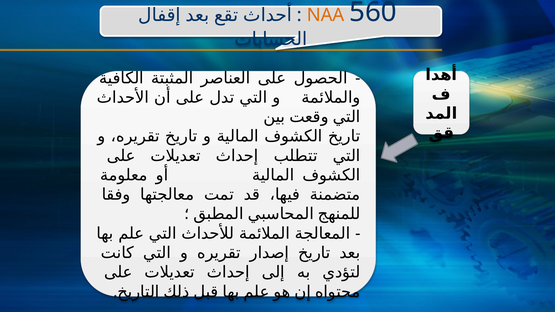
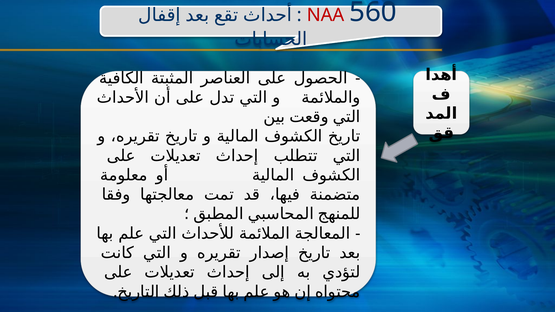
NAA colour: orange -> red
